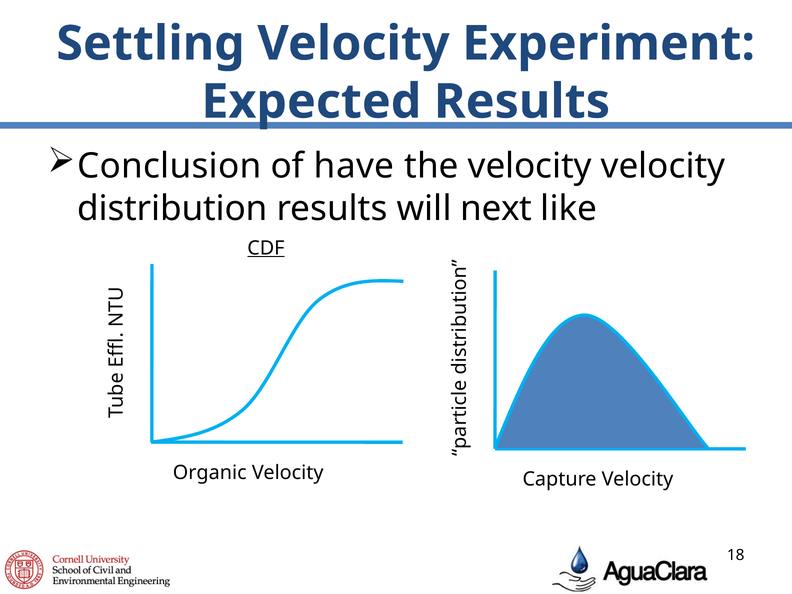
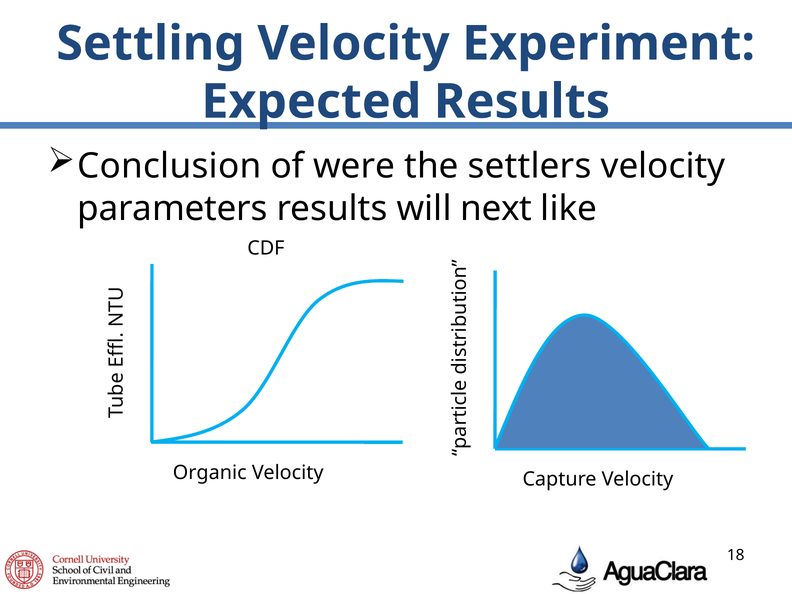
have: have -> were
the velocity: velocity -> settlers
distribution: distribution -> parameters
CDF underline: present -> none
